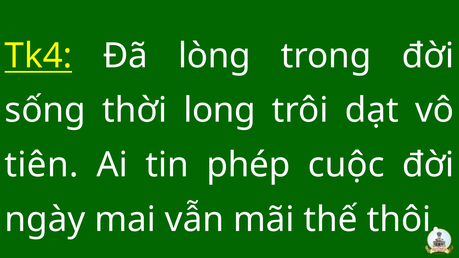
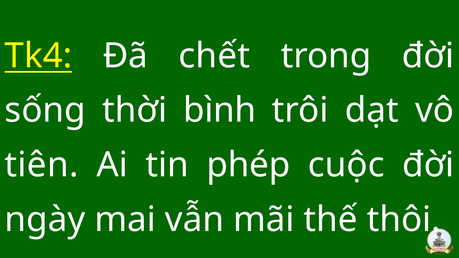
lòng: lòng -> chết
long: long -> bình
